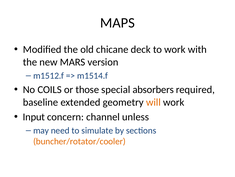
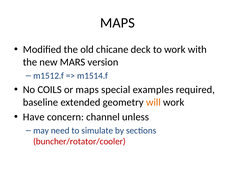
or those: those -> maps
absorbers: absorbers -> examples
Input: Input -> Have
buncher/rotator/cooler colour: orange -> red
